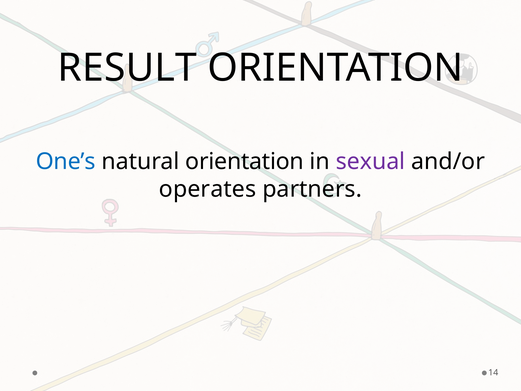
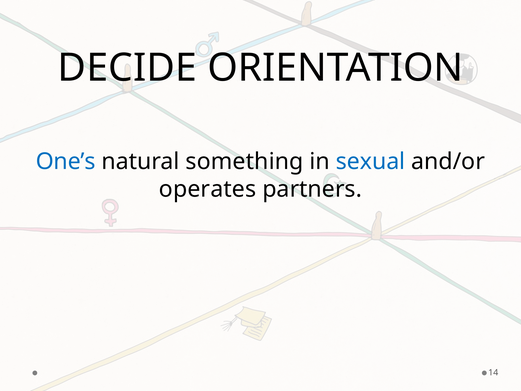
RESULT: RESULT -> DECIDE
natural orientation: orientation -> something
sexual colour: purple -> blue
